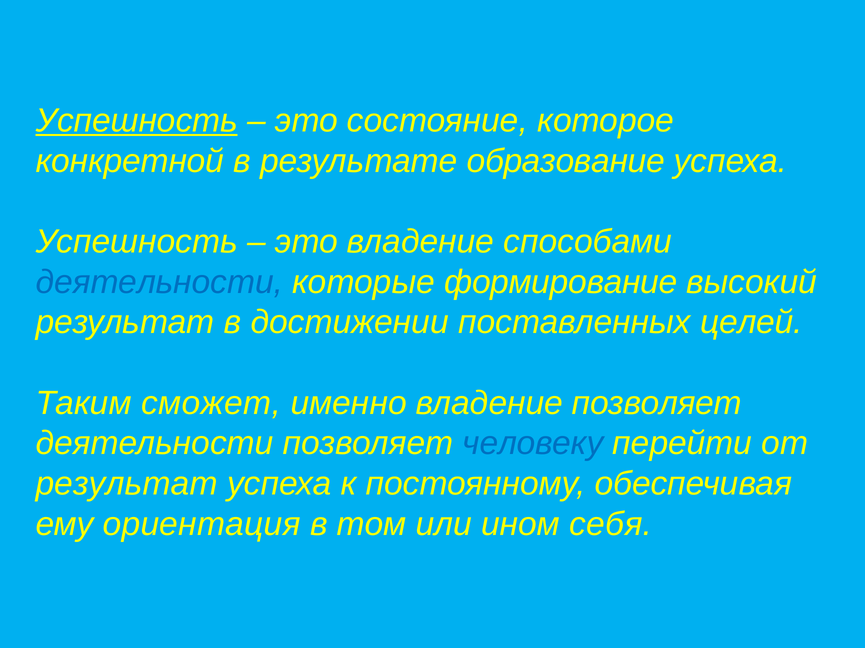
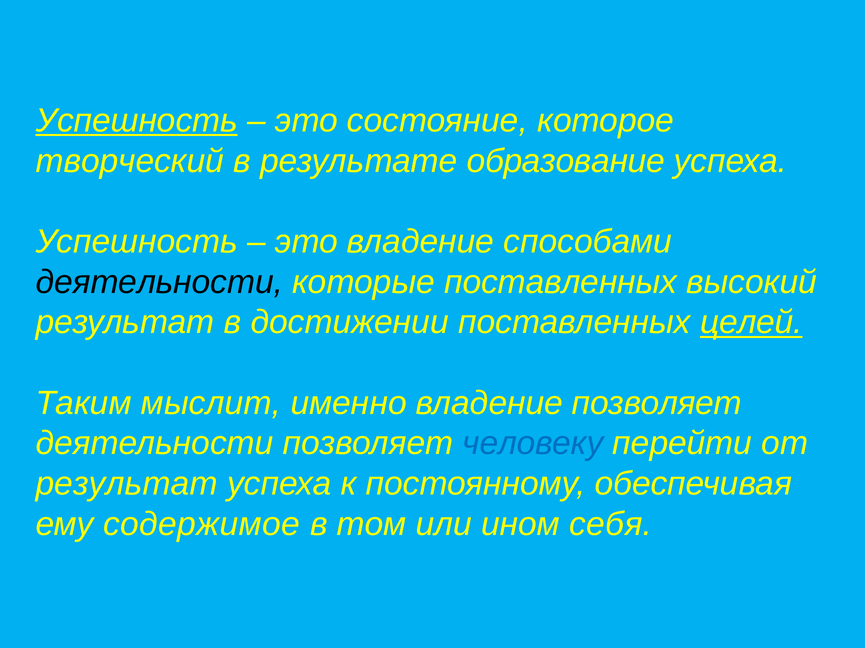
конкретной: конкретной -> творческий
деятельности at (159, 282) colour: blue -> black
которые формирование: формирование -> поставленных
целей underline: none -> present
сможет: сможет -> мыслит
ориентация: ориентация -> содержимое
